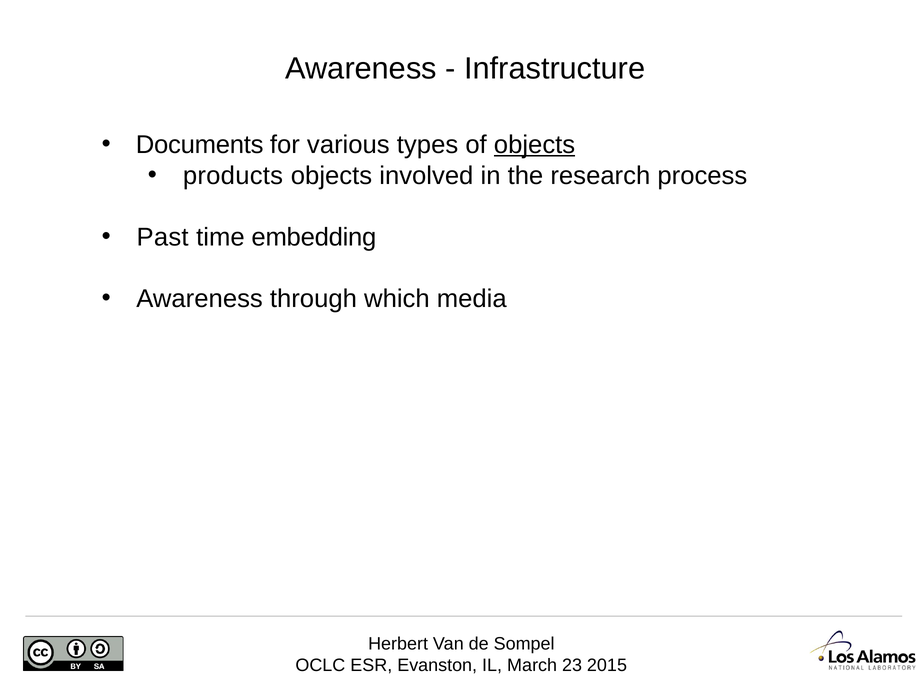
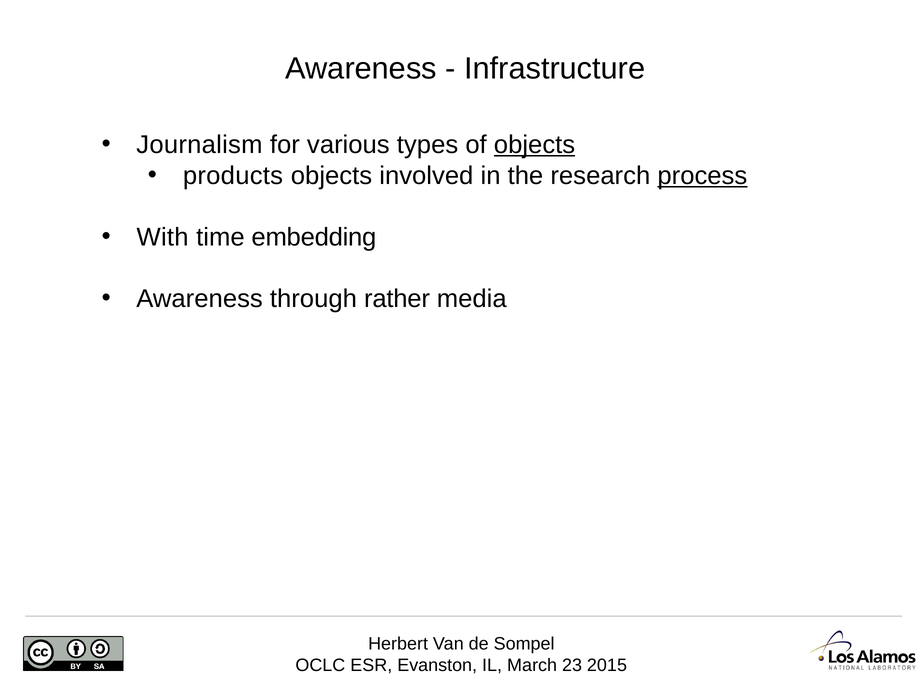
Documents: Documents -> Journalism
process underline: none -> present
Past: Past -> With
which: which -> rather
